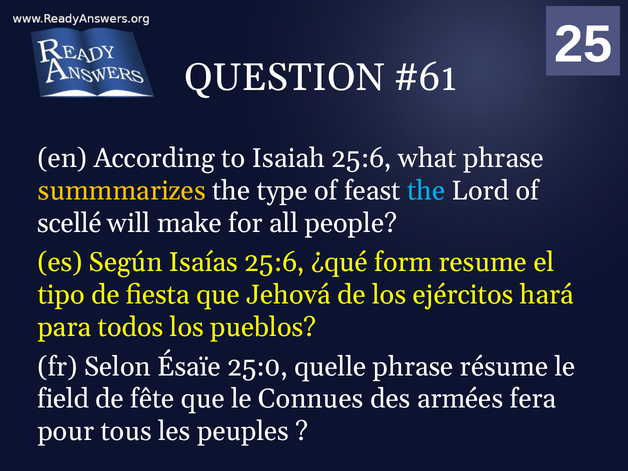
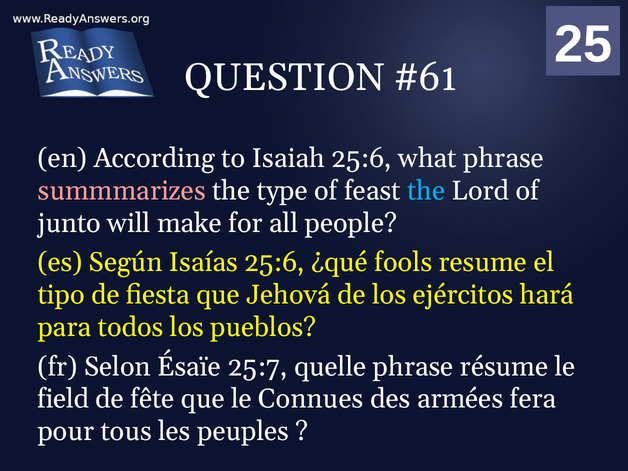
summmarizes colour: yellow -> pink
scellé: scellé -> junto
form: form -> fools
25:0: 25:0 -> 25:7
